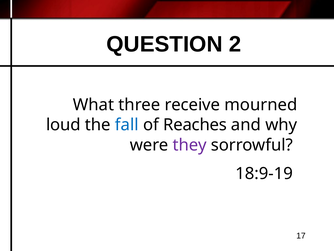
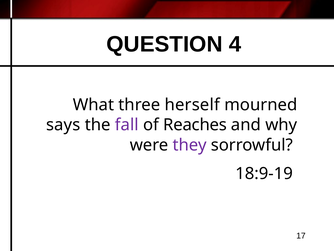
2: 2 -> 4
receive: receive -> herself
loud: loud -> says
fall colour: blue -> purple
